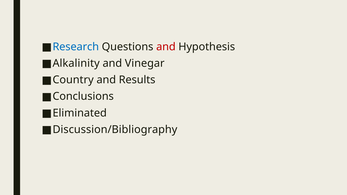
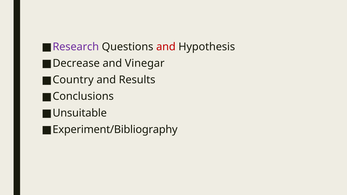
Research colour: blue -> purple
Alkalinity: Alkalinity -> Decrease
Eliminated: Eliminated -> Unsuitable
Discussion/Bibliography: Discussion/Bibliography -> Experiment/Bibliography
